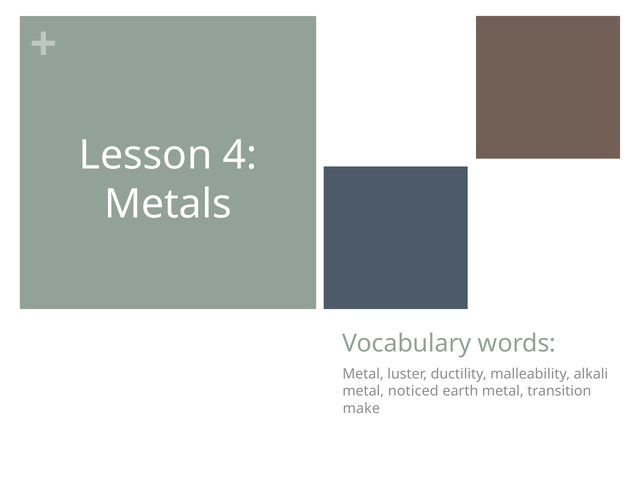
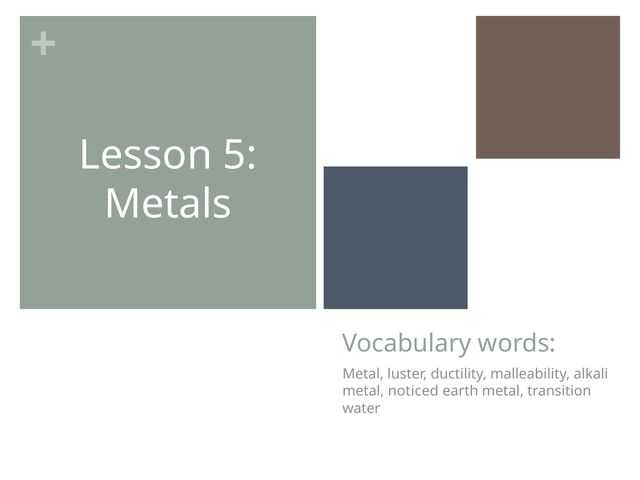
4: 4 -> 5
make: make -> water
